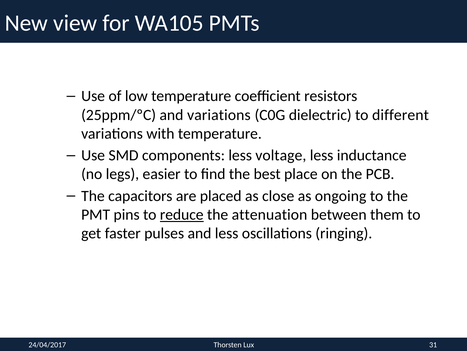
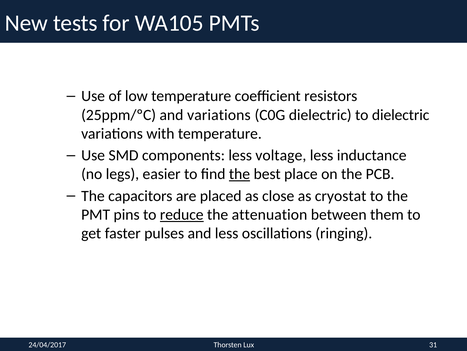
view: view -> tests
to different: different -> dielectric
the at (240, 174) underline: none -> present
ongoing: ongoing -> cryostat
